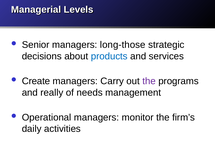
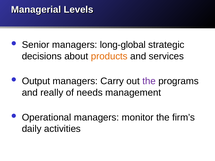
long-those: long-those -> long-global
products colour: blue -> orange
Create: Create -> Output
